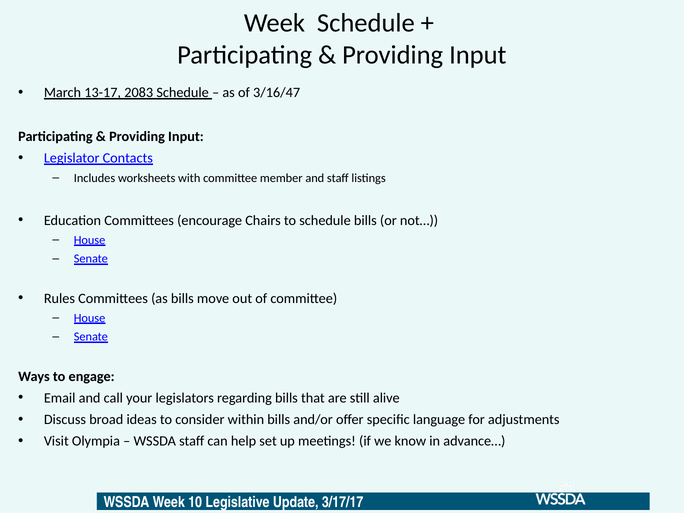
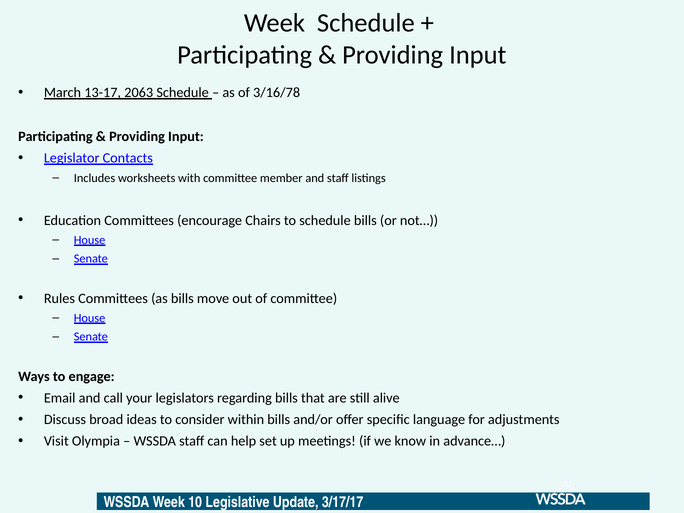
2083: 2083 -> 2063
3/16/47: 3/16/47 -> 3/16/78
